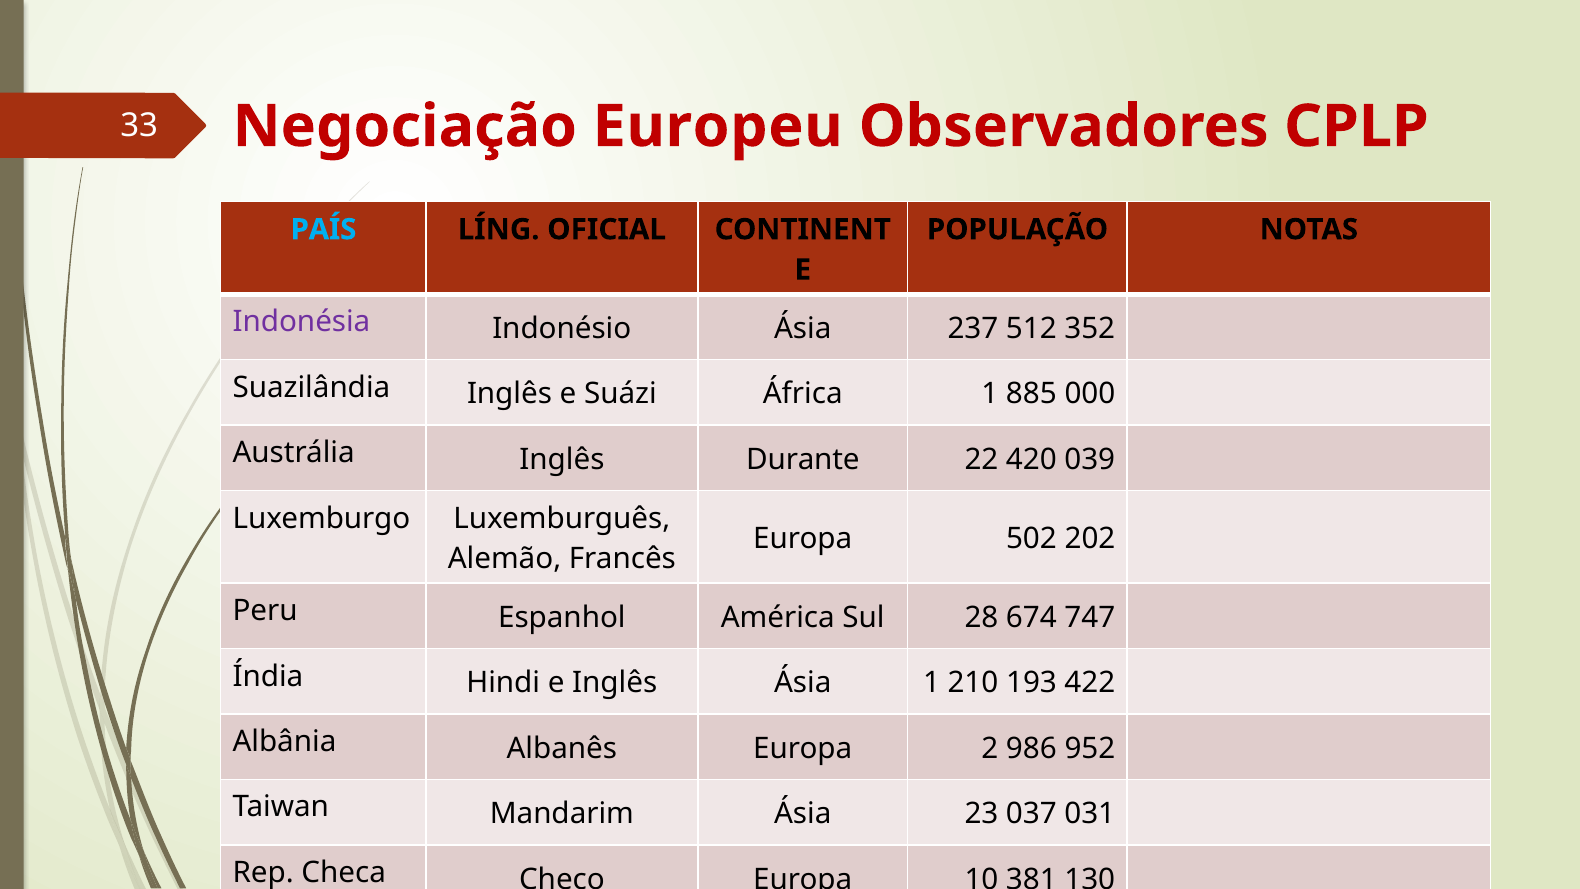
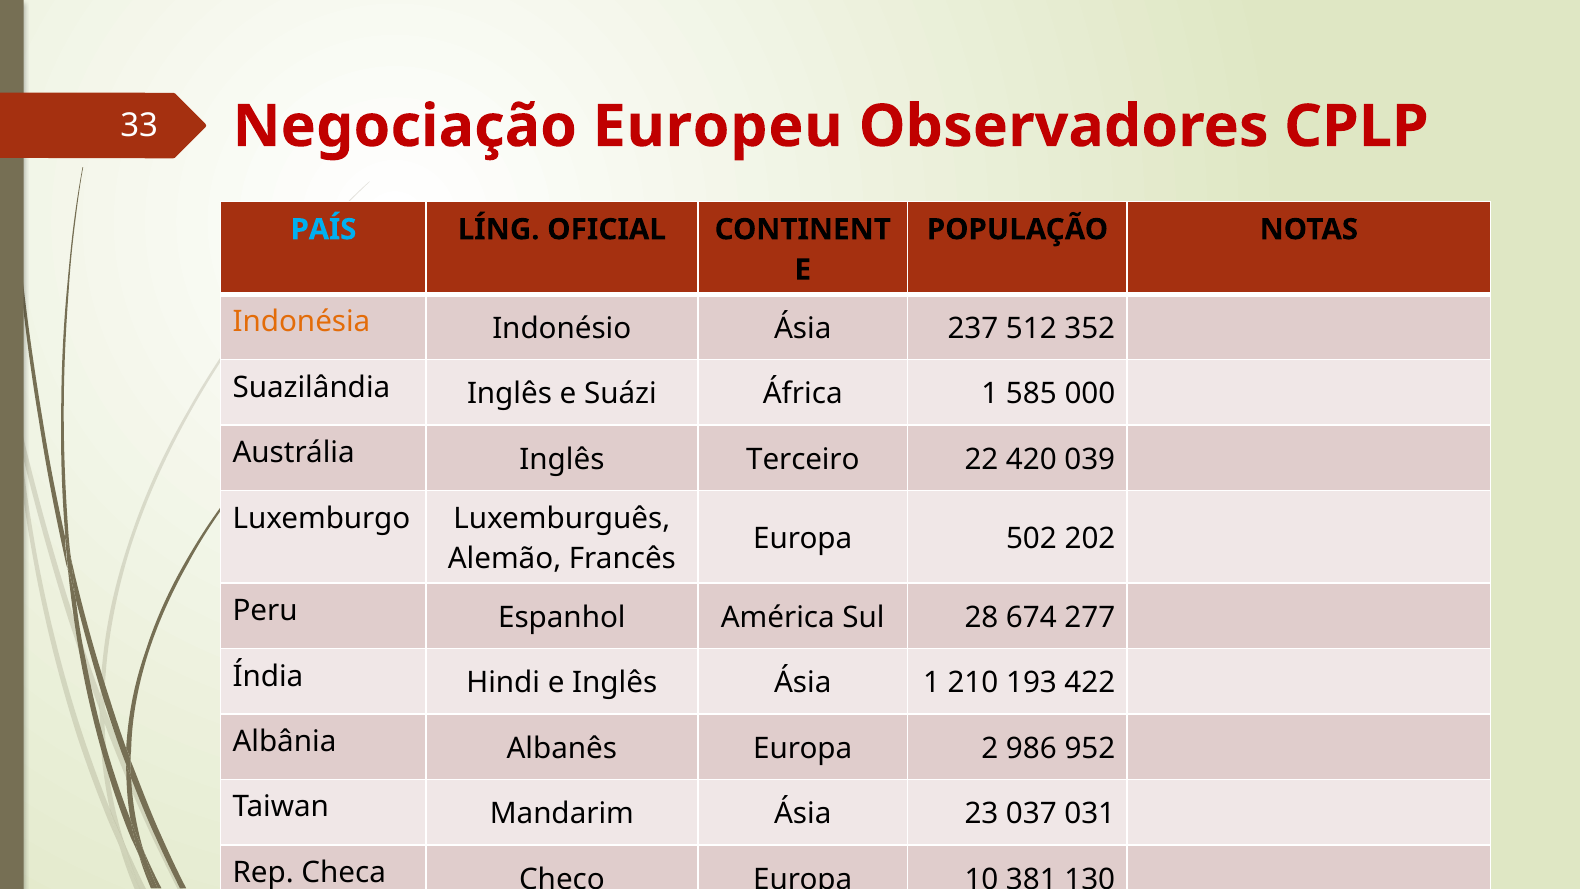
Indonésia colour: purple -> orange
885: 885 -> 585
Durante: Durante -> Terceiro
747: 747 -> 277
